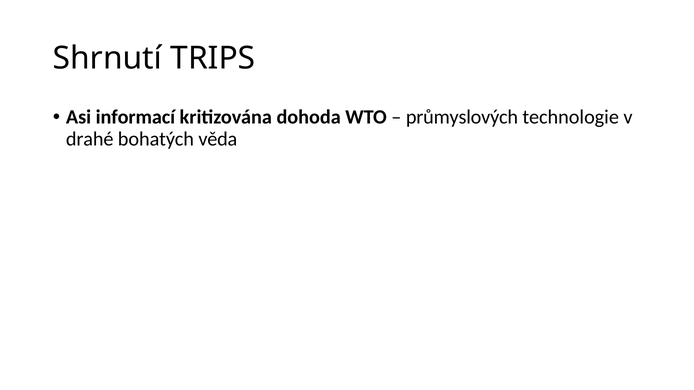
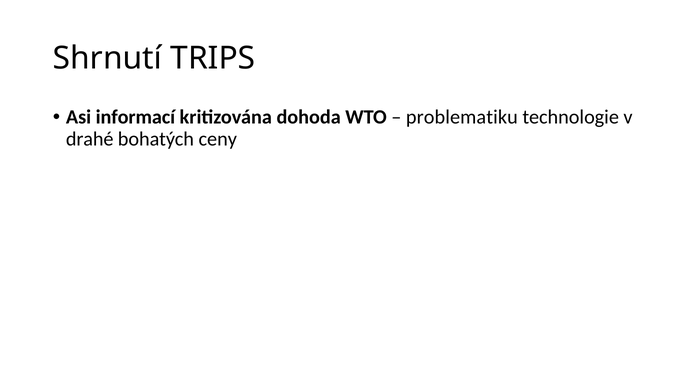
průmyslových: průmyslových -> problematiku
věda: věda -> ceny
